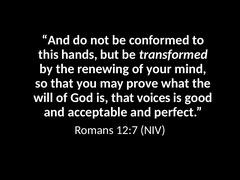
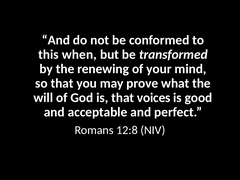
hands: hands -> when
12:7: 12:7 -> 12:8
